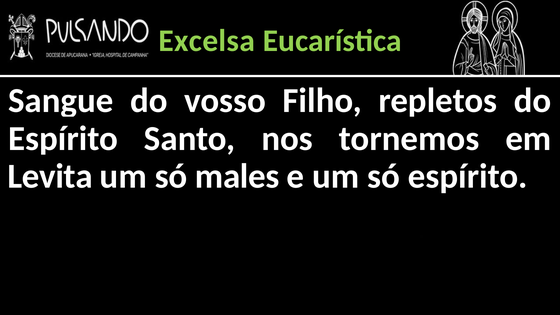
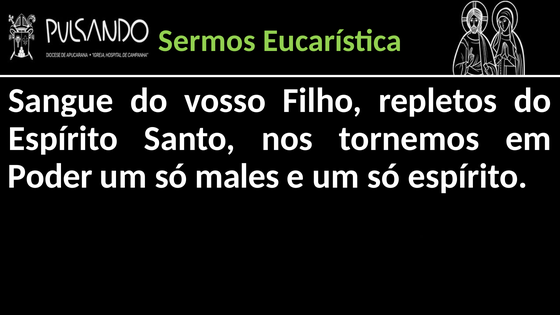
Excelsa: Excelsa -> Sermos
Levita: Levita -> Poder
